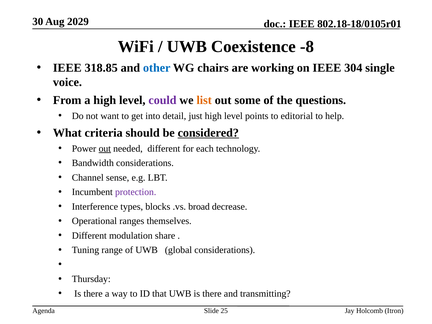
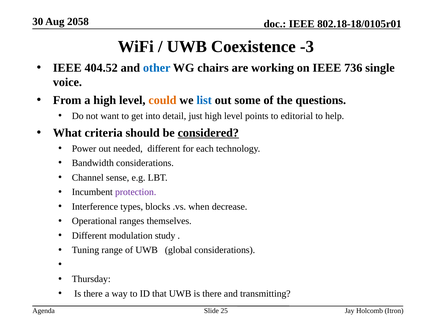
2029: 2029 -> 2058
-8: -8 -> -3
318.85: 318.85 -> 404.52
304: 304 -> 736
could colour: purple -> orange
list colour: orange -> blue
out at (105, 149) underline: present -> none
broad: broad -> when
share: share -> study
